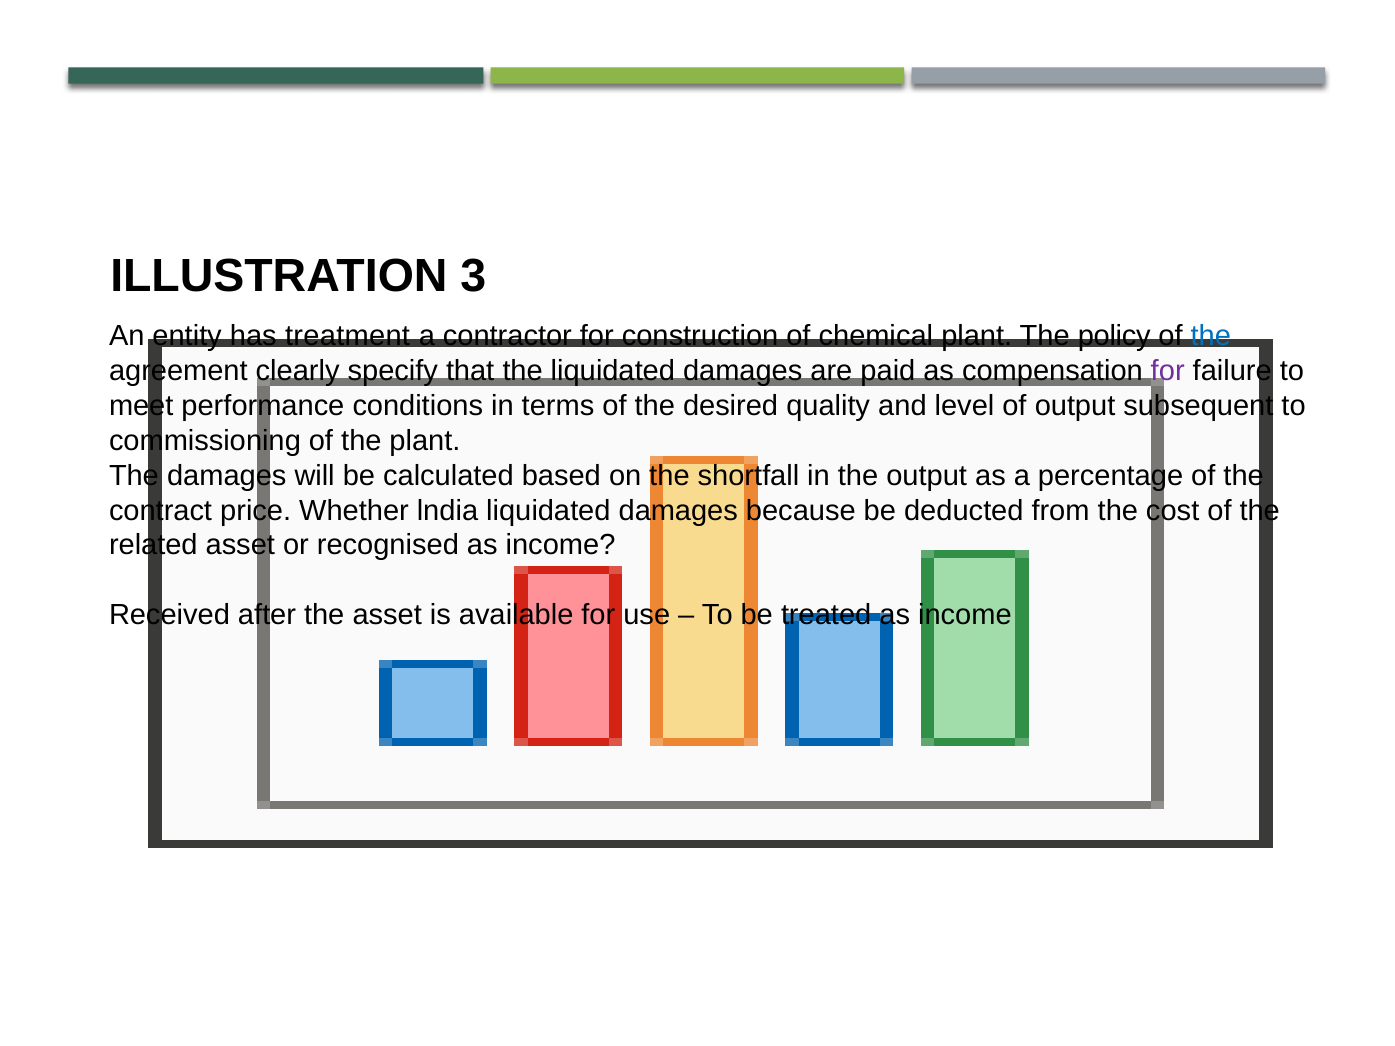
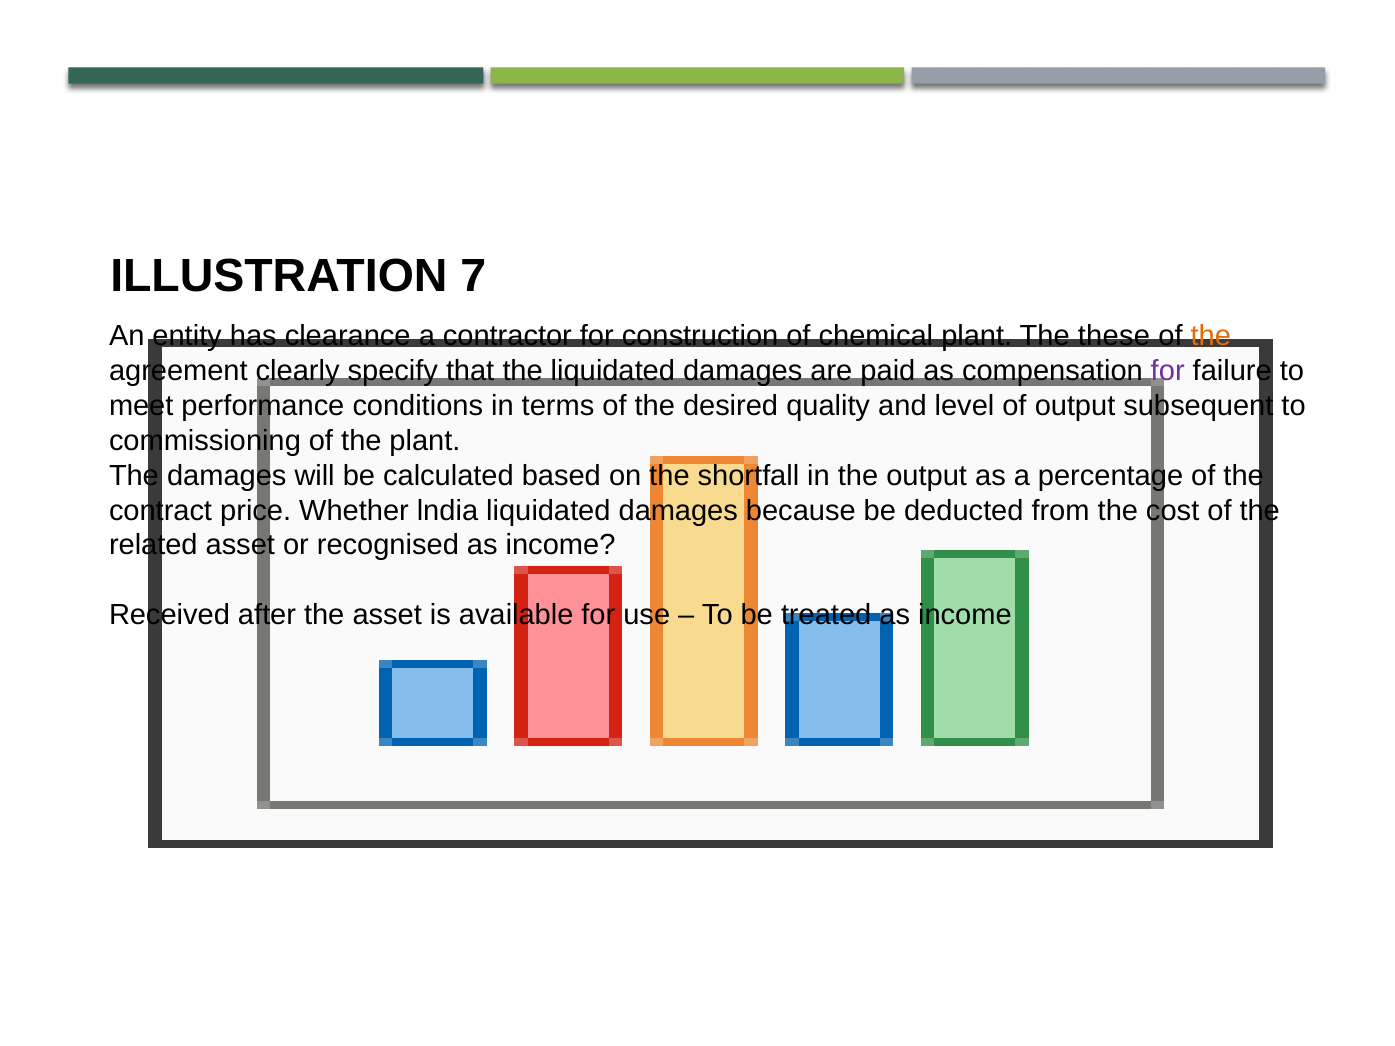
3: 3 -> 7
treatment: treatment -> clearance
policy: policy -> these
the at (1211, 336) colour: blue -> orange
